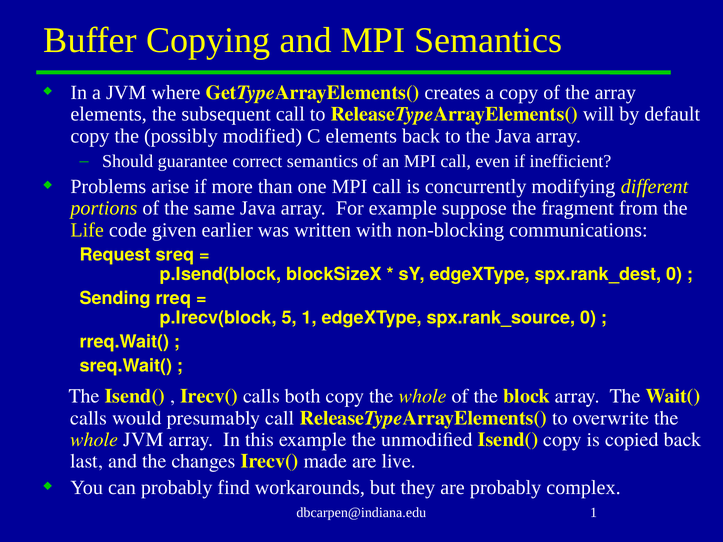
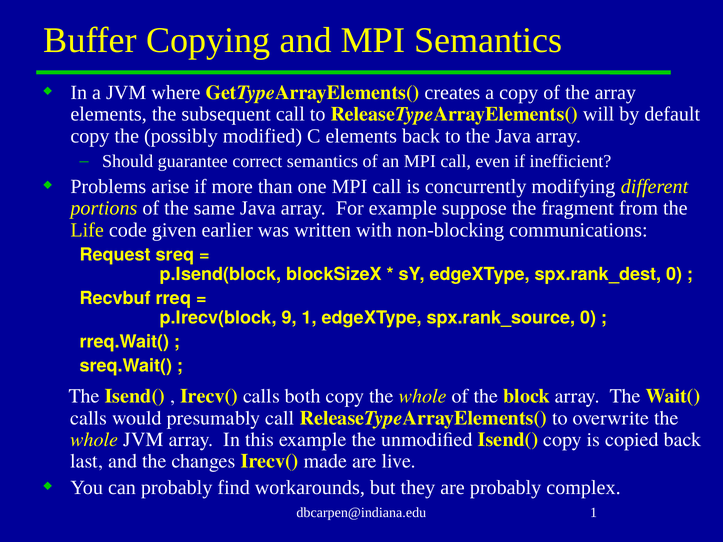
Sending: Sending -> Recvbuf
5: 5 -> 9
